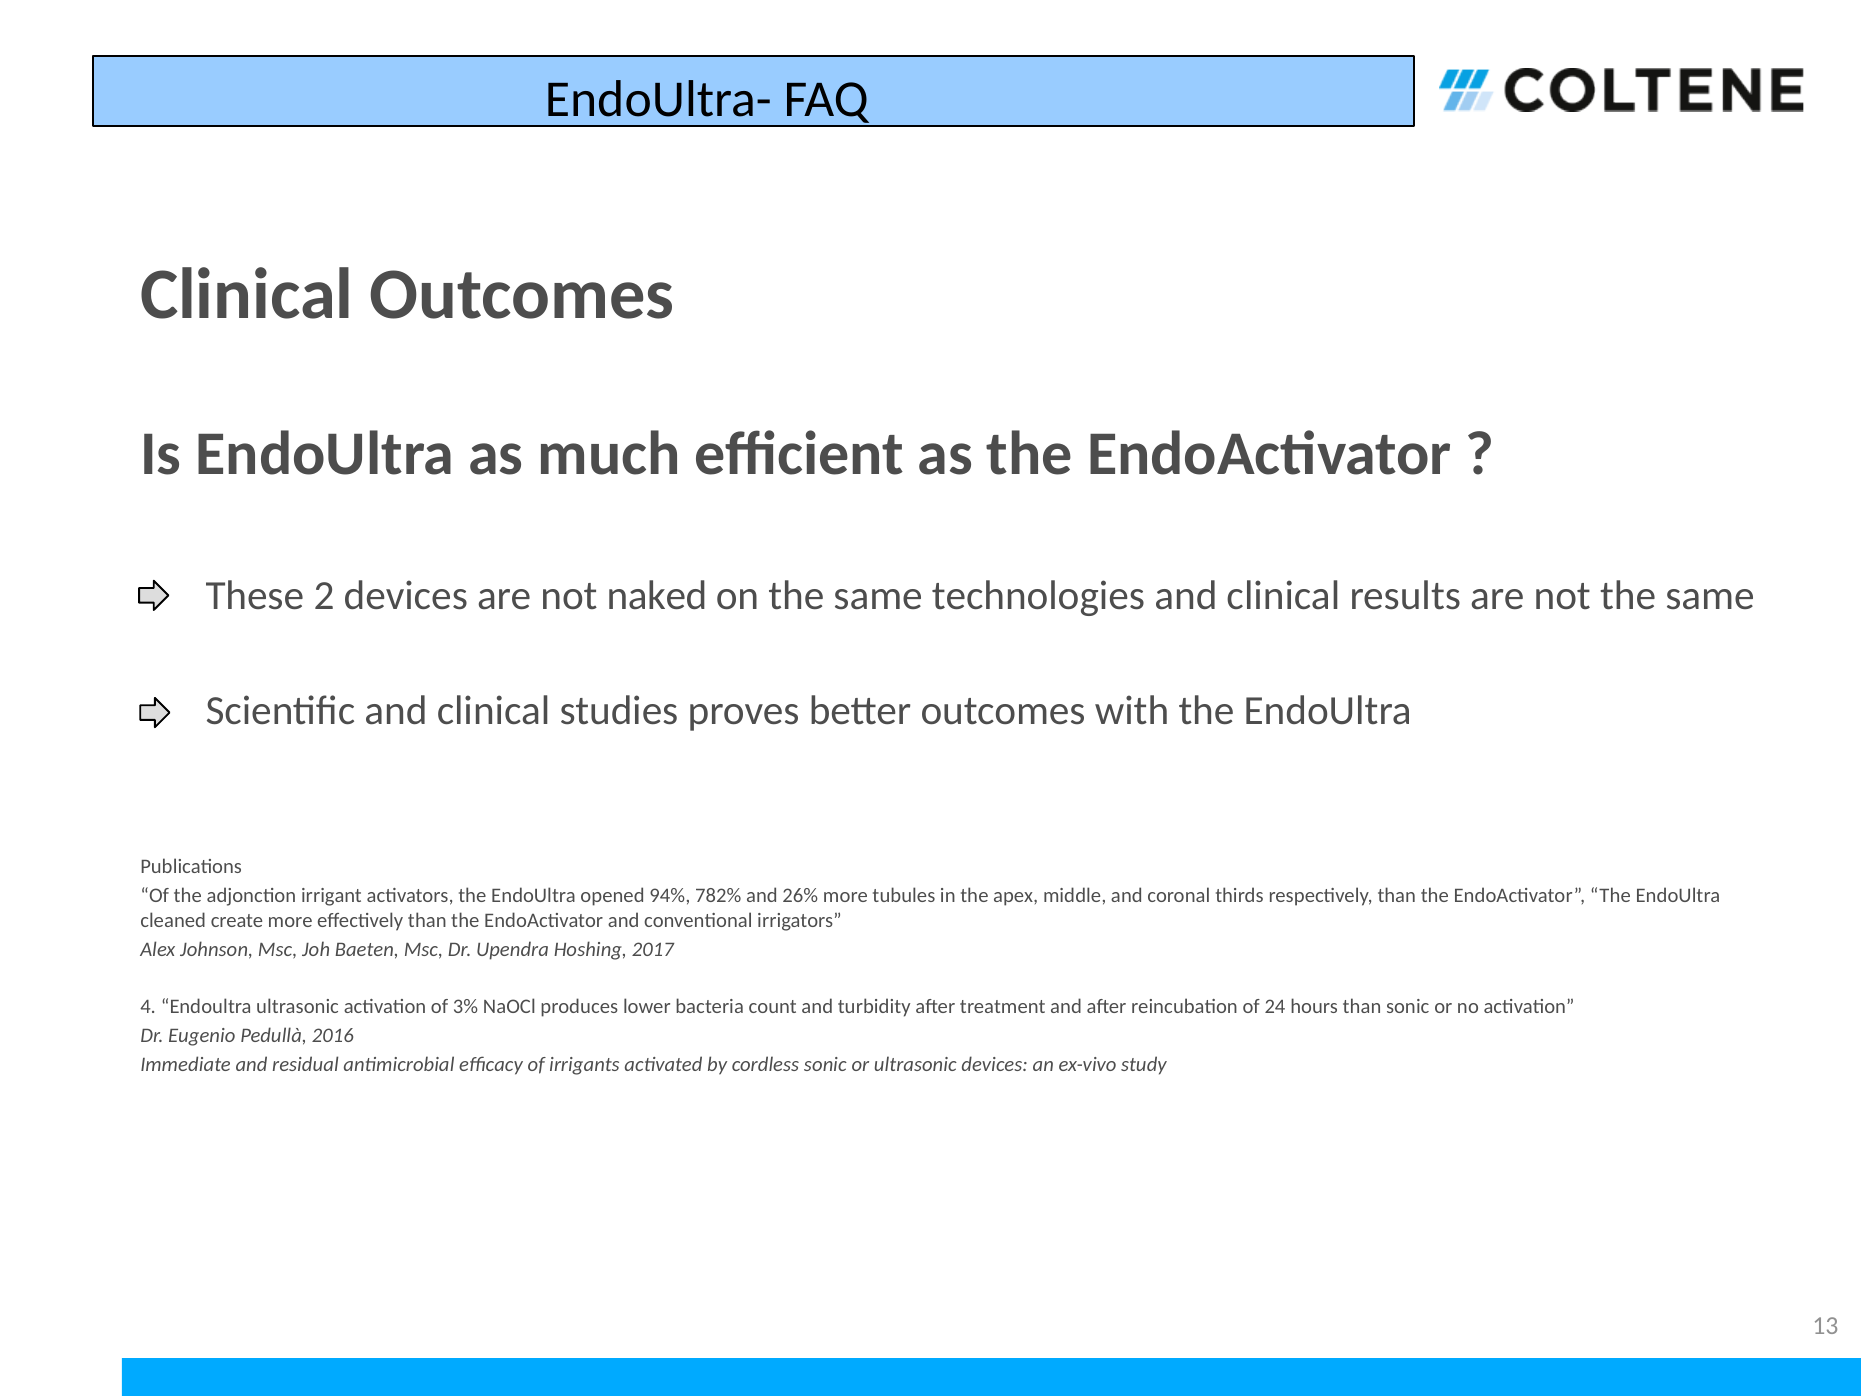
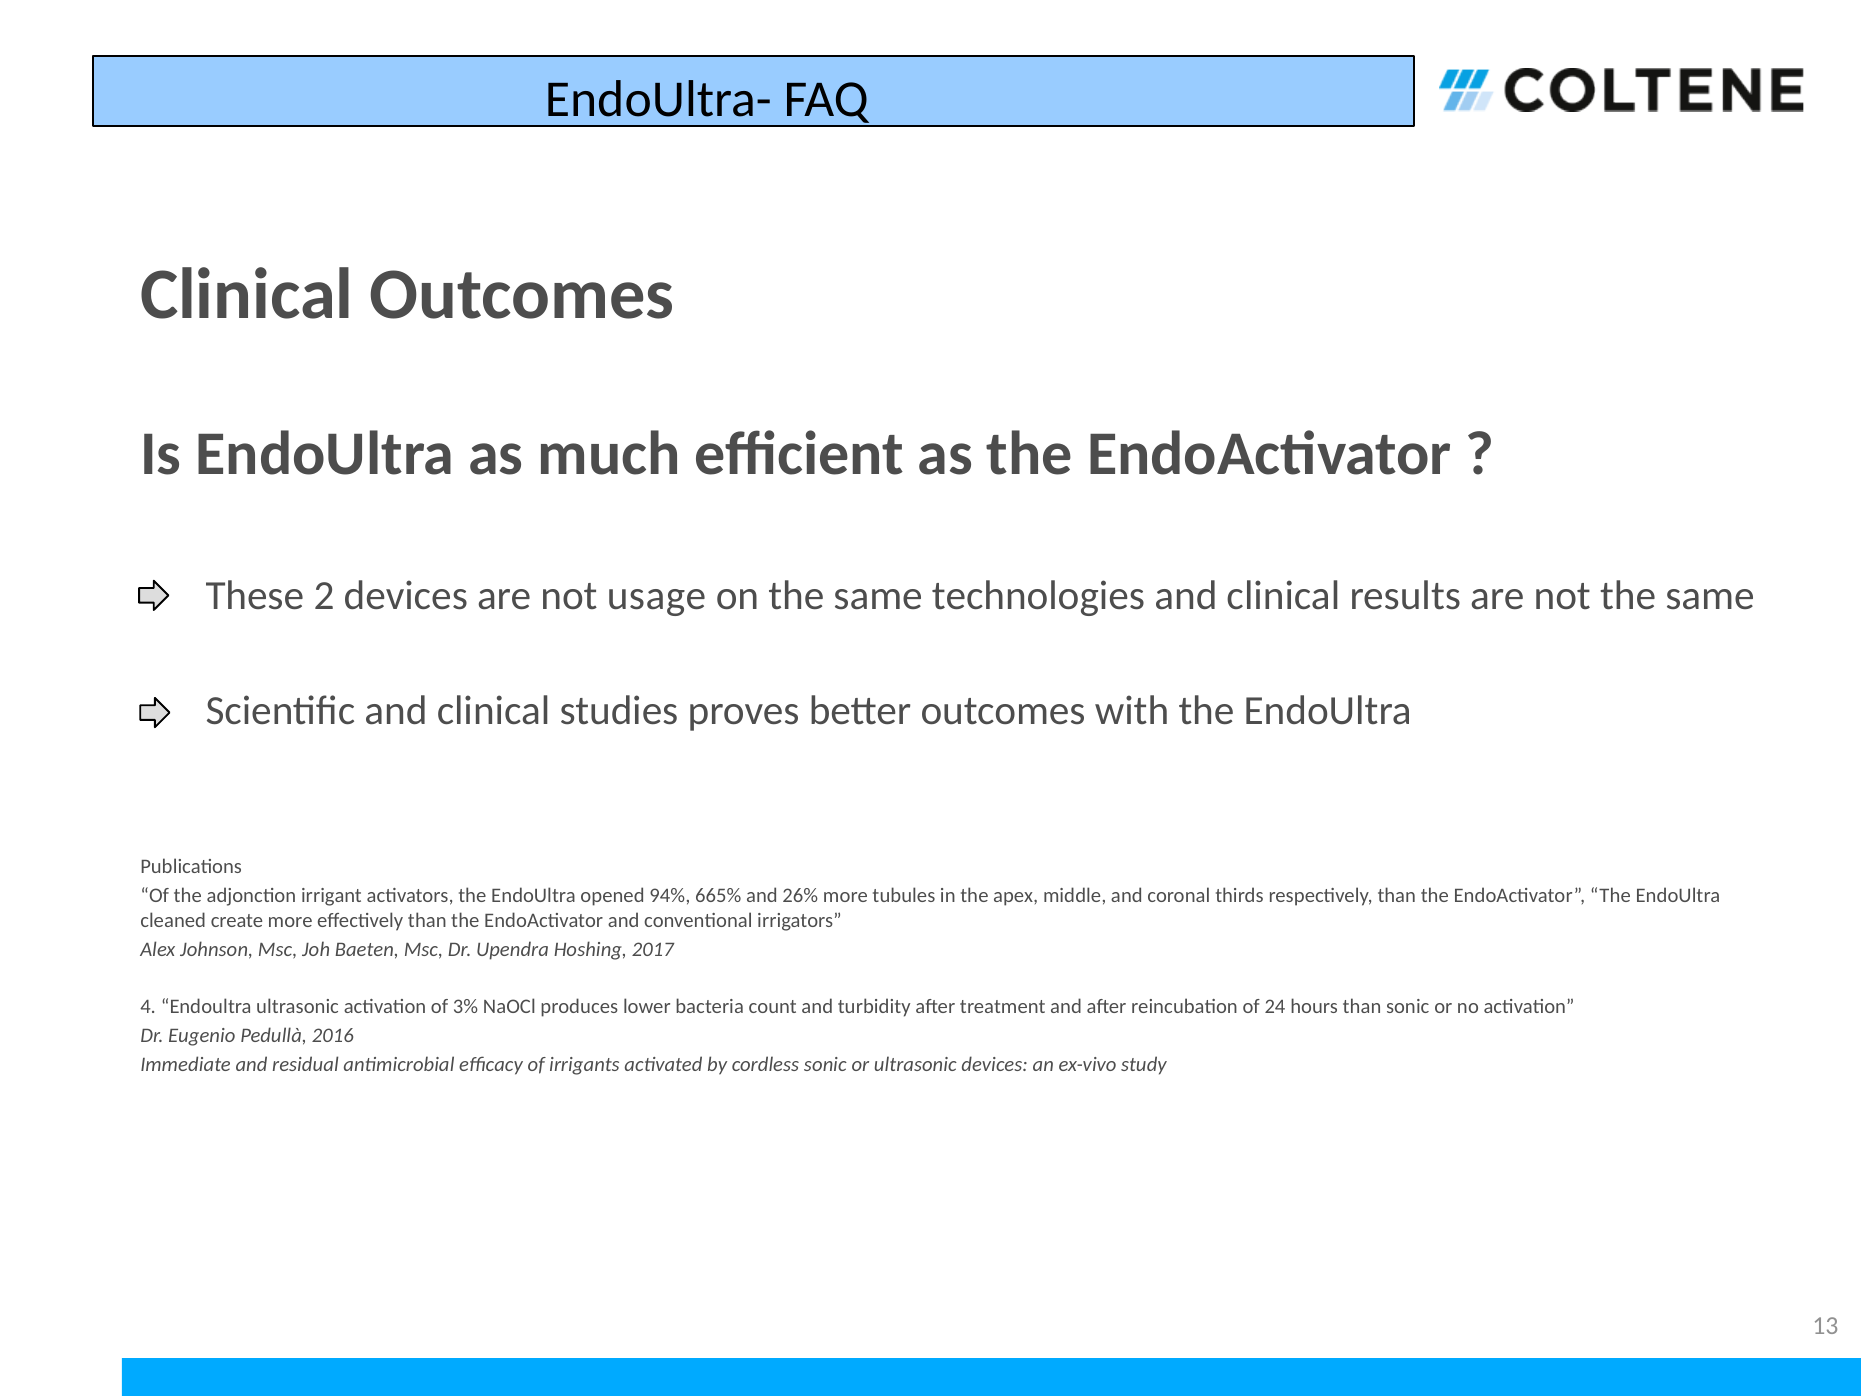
naked: naked -> usage
782%: 782% -> 665%
